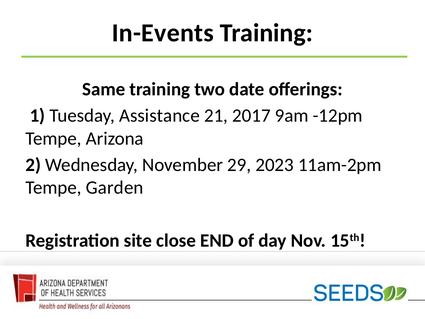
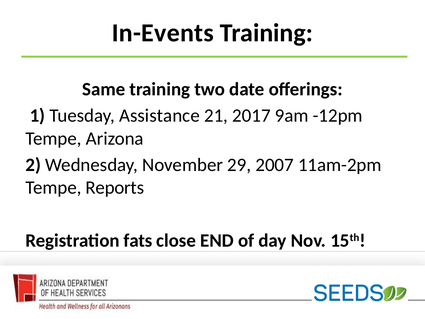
2023: 2023 -> 2007
Garden: Garden -> Reports
site: site -> fats
